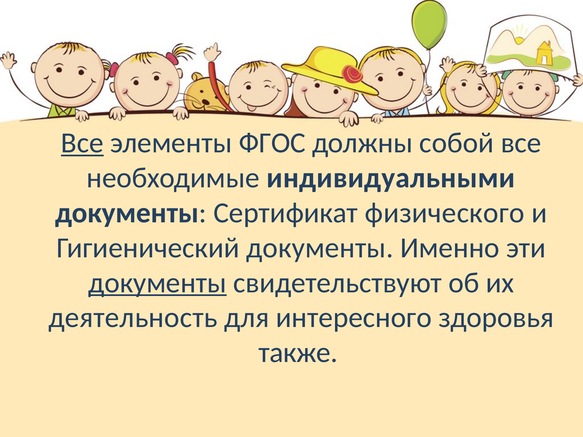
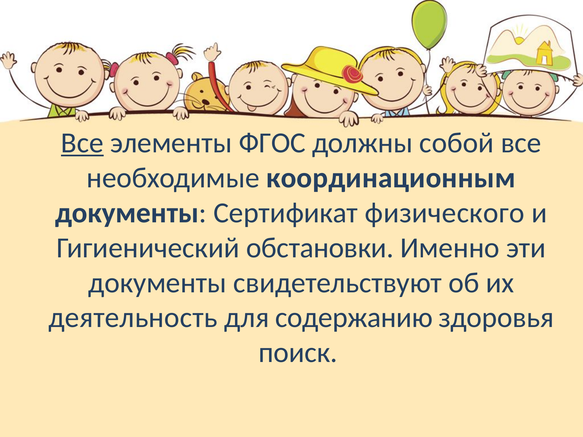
индивидуальными: индивидуальными -> координационным
Гигиенический документы: документы -> обстановки
документы at (157, 283) underline: present -> none
интересного: интересного -> содержанию
также: также -> поиск
